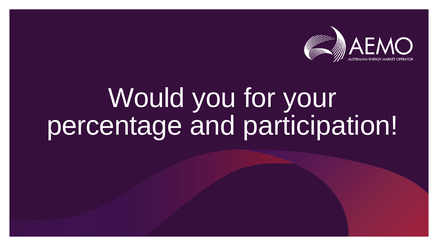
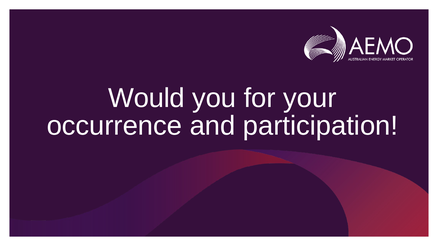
percentage: percentage -> occurrence
